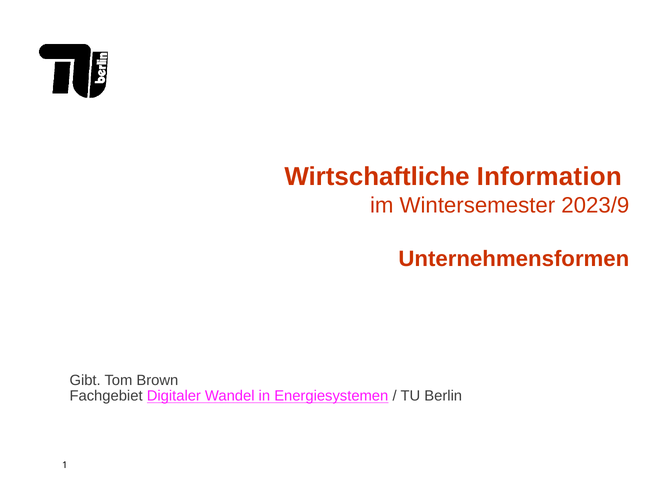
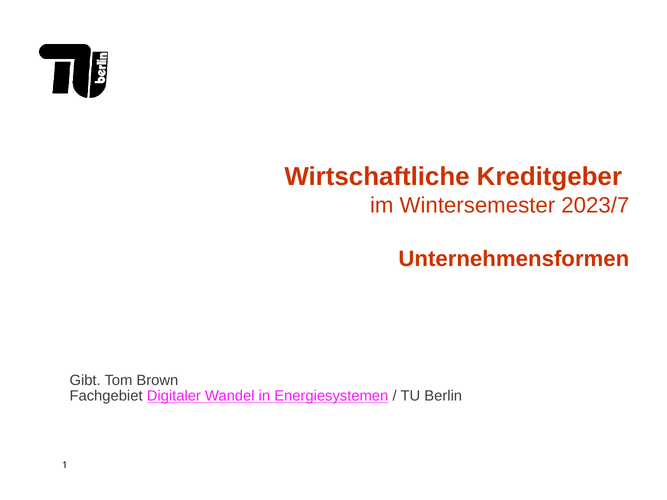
Information: Information -> Kreditgeber
2023/9: 2023/9 -> 2023/7
